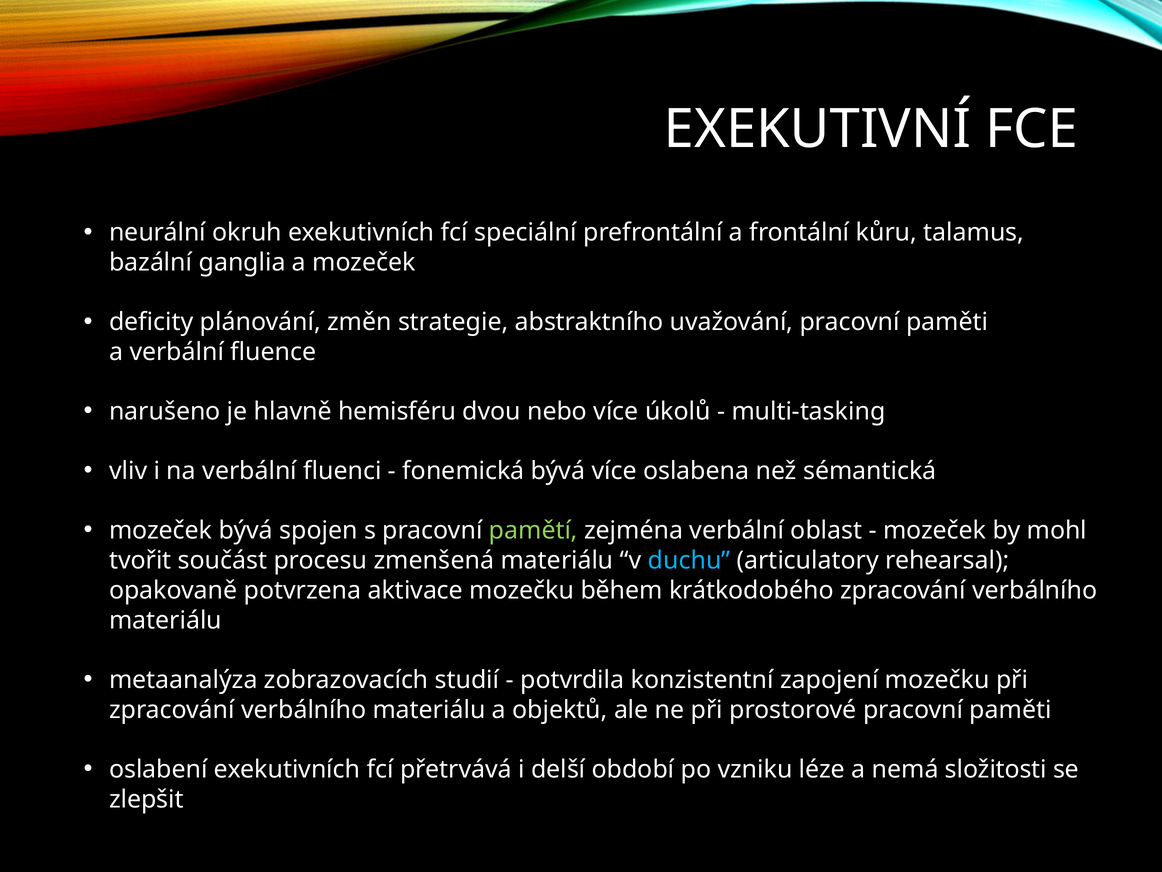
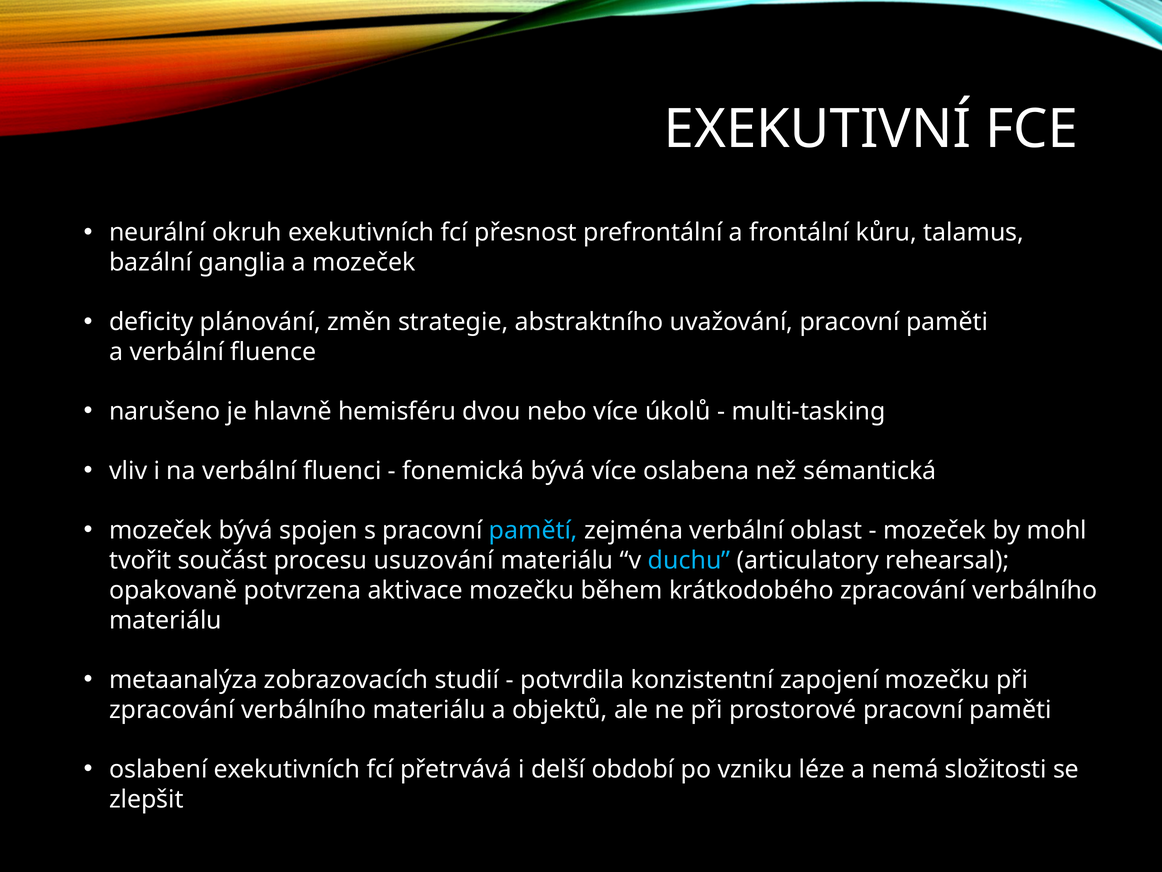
speciální: speciální -> přesnost
pamětí colour: light green -> light blue
zmenšená: zmenšená -> usuzování
